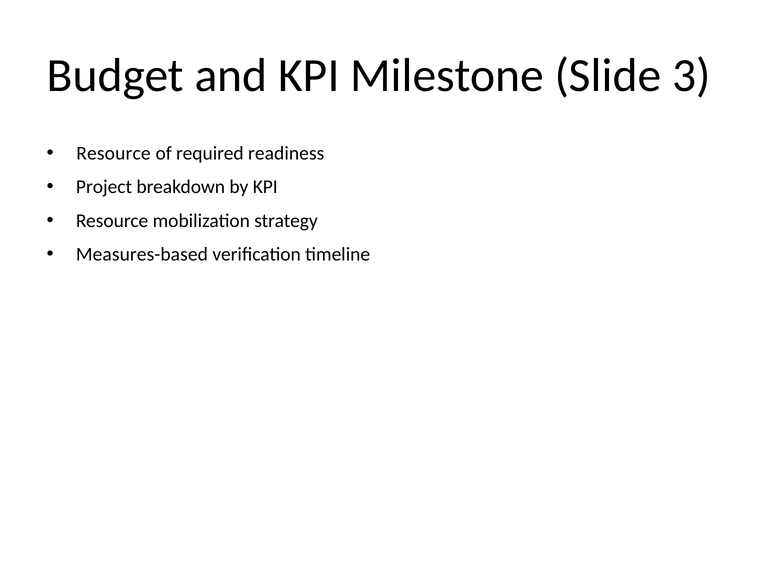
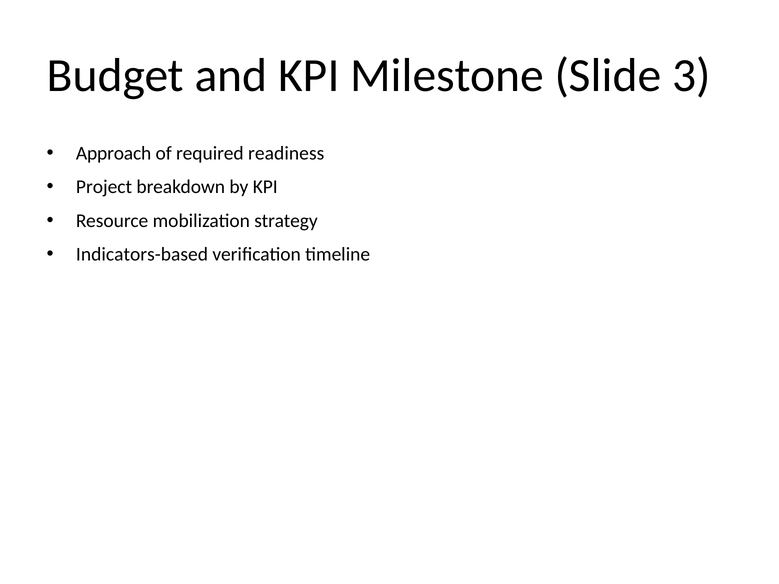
Resource at (113, 153): Resource -> Approach
Measures-based: Measures-based -> Indicators-based
